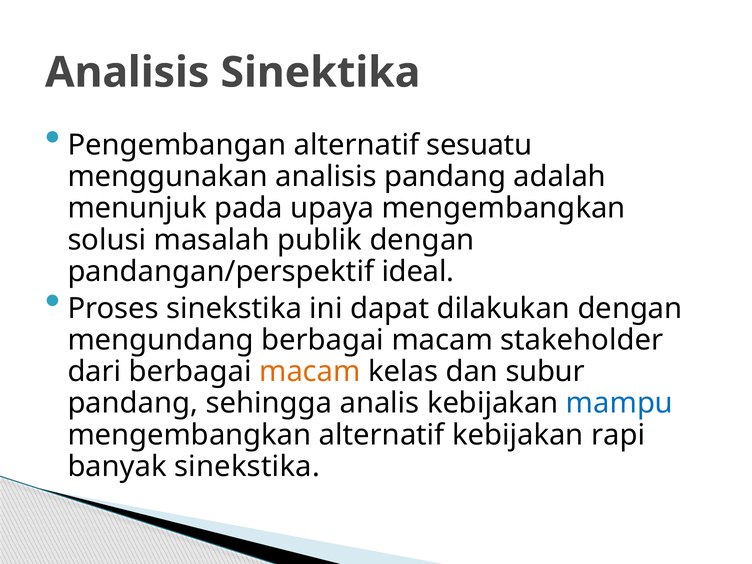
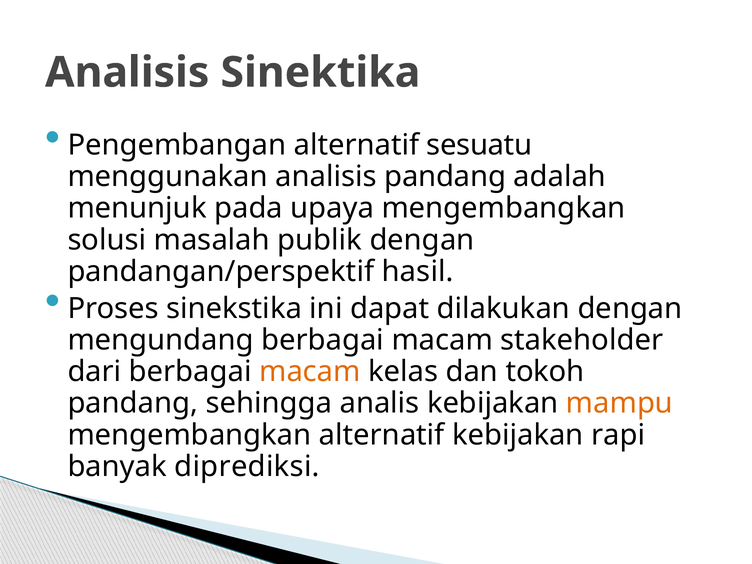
ideal: ideal -> hasil
subur: subur -> tokoh
mampu colour: blue -> orange
banyak sinekstika: sinekstika -> diprediksi
